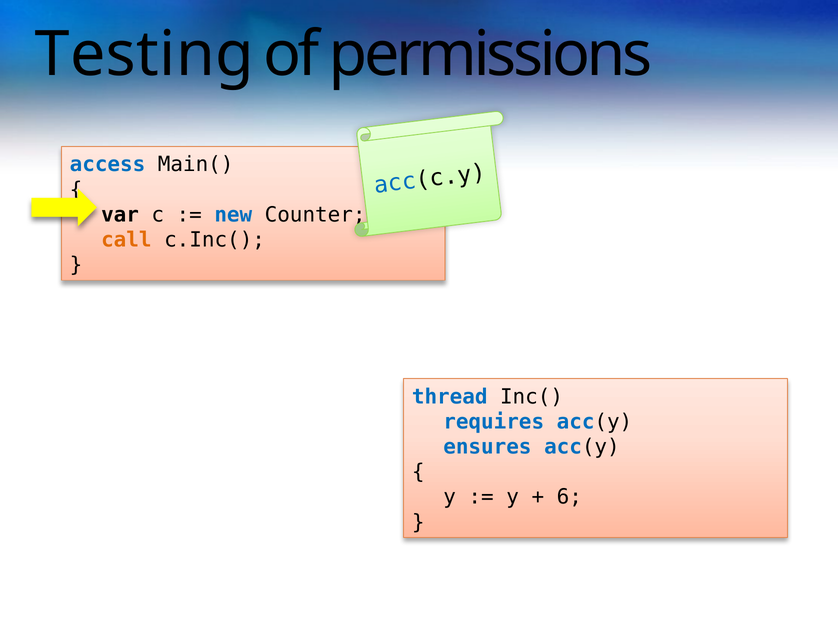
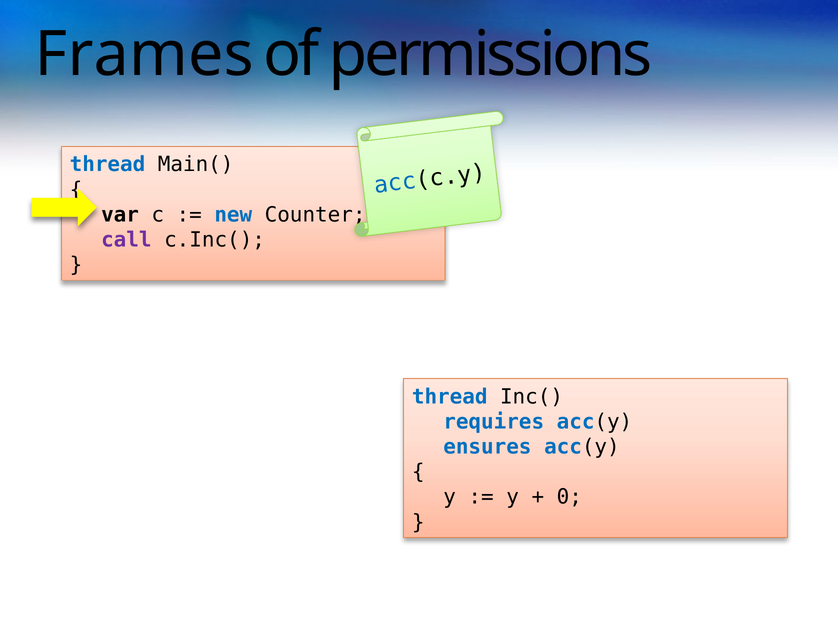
Testing: Testing -> Frames
access at (108, 165): access -> thread
call colour: orange -> purple
6: 6 -> 0
